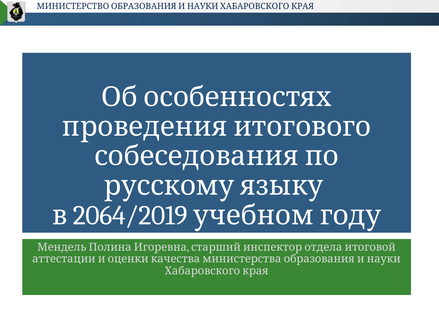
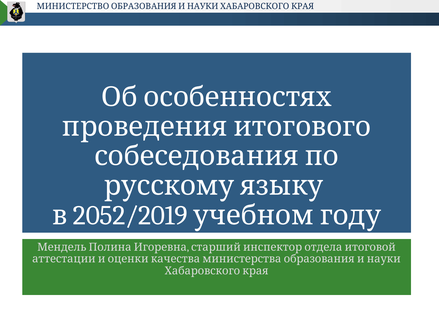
2064/2019: 2064/2019 -> 2052/2019
